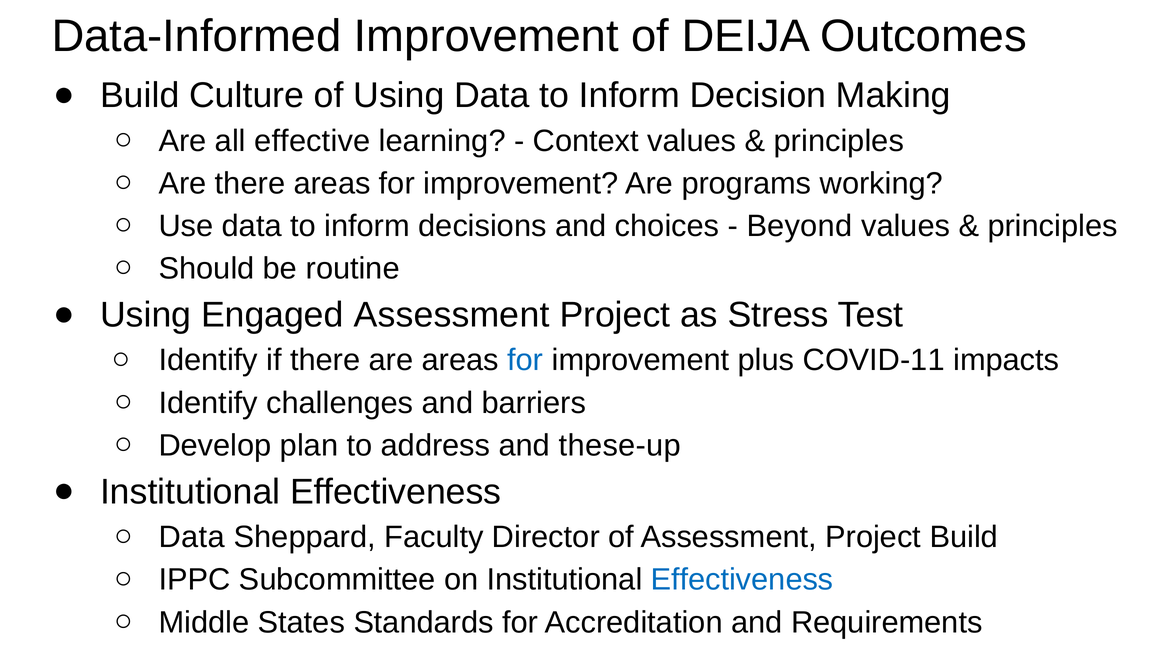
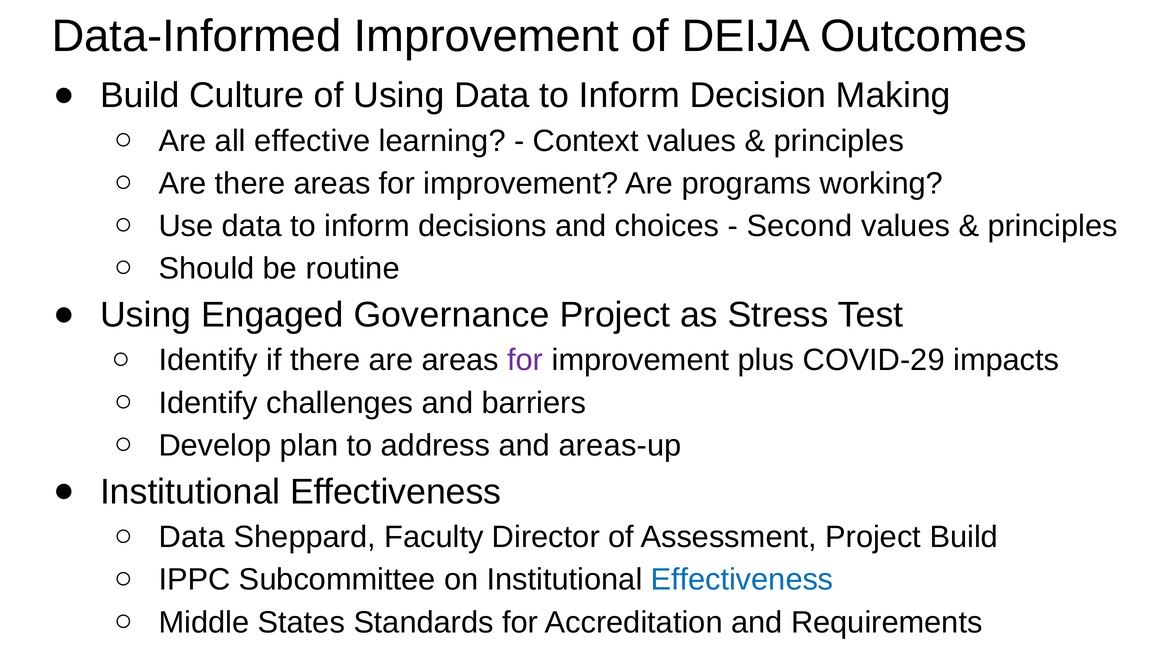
Beyond: Beyond -> Second
Engaged Assessment: Assessment -> Governance
for at (525, 360) colour: blue -> purple
COVID-11: COVID-11 -> COVID-29
these-up: these-up -> areas-up
